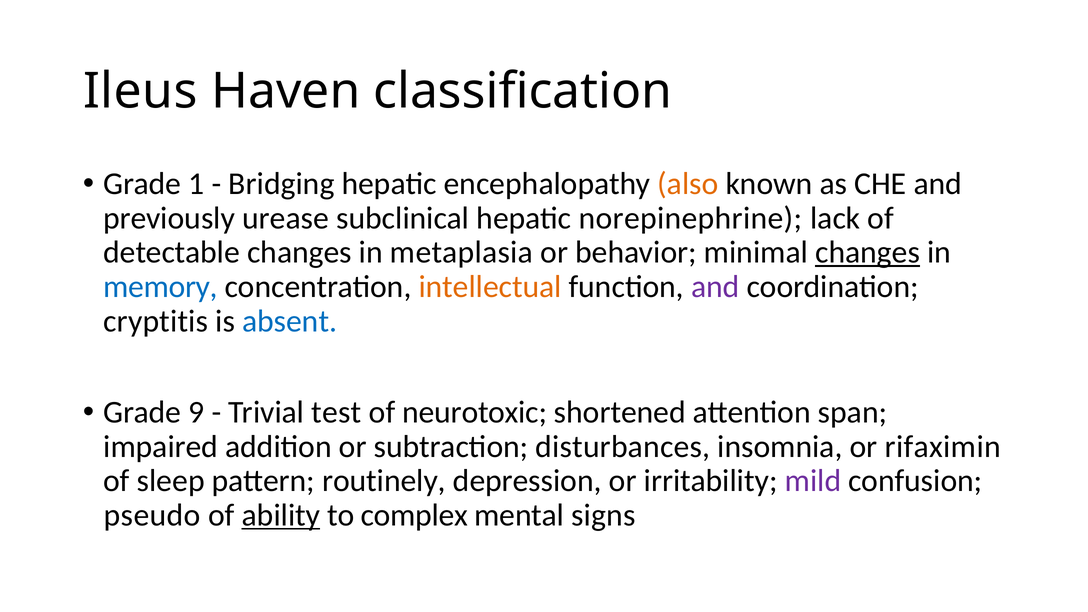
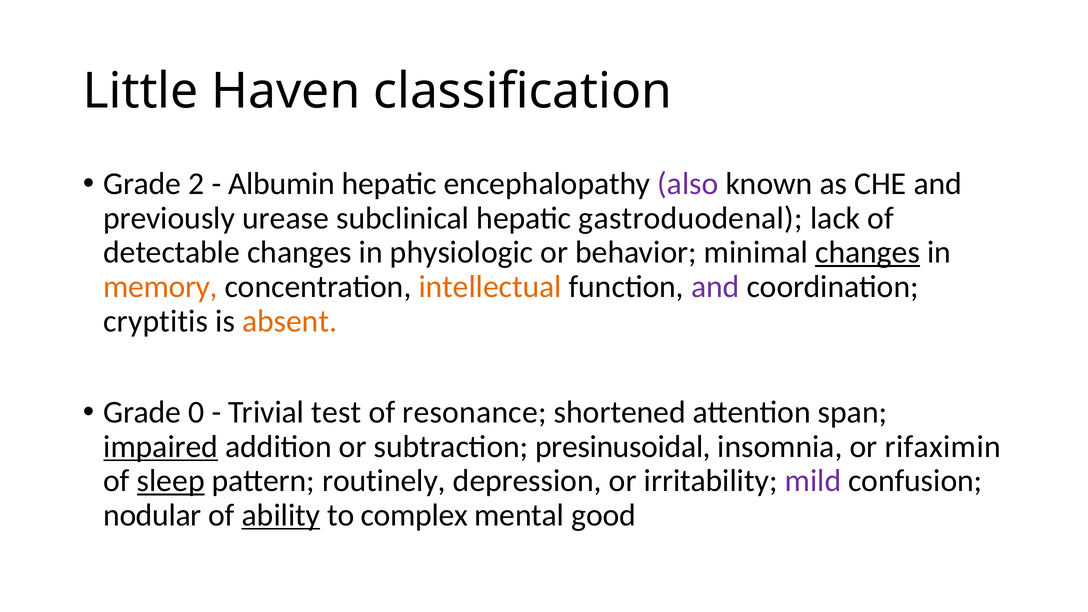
Ileus: Ileus -> Little
1: 1 -> 2
Bridging: Bridging -> Albumin
also colour: orange -> purple
norepinephrine: norepinephrine -> gastroduodenal
metaplasia: metaplasia -> physiologic
memory colour: blue -> orange
absent colour: blue -> orange
9: 9 -> 0
neurotoxic: neurotoxic -> resonance
impaired underline: none -> present
disturbances: disturbances -> presinusoidal
sleep underline: none -> present
pseudo: pseudo -> nodular
signs: signs -> good
